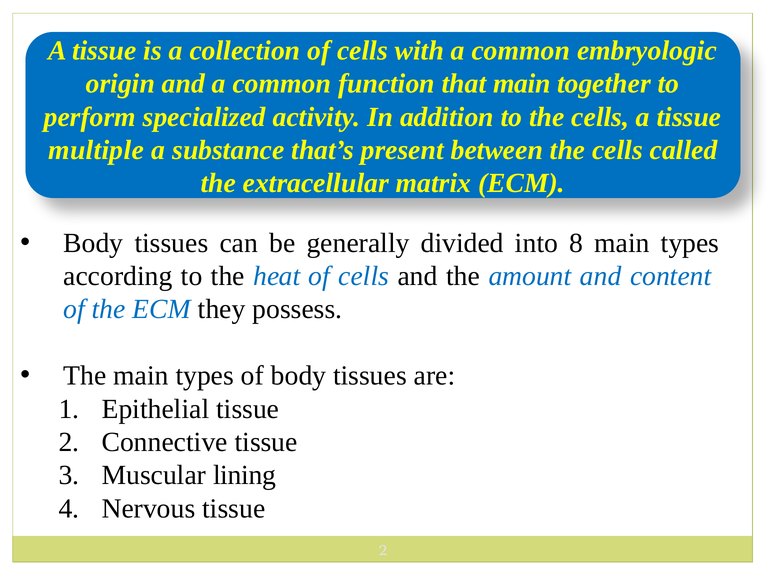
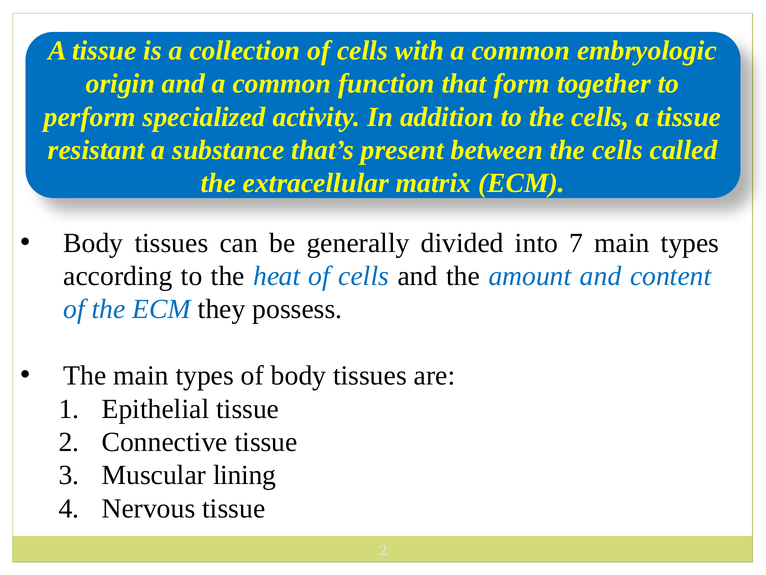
that main: main -> form
multiple: multiple -> resistant
8: 8 -> 7
